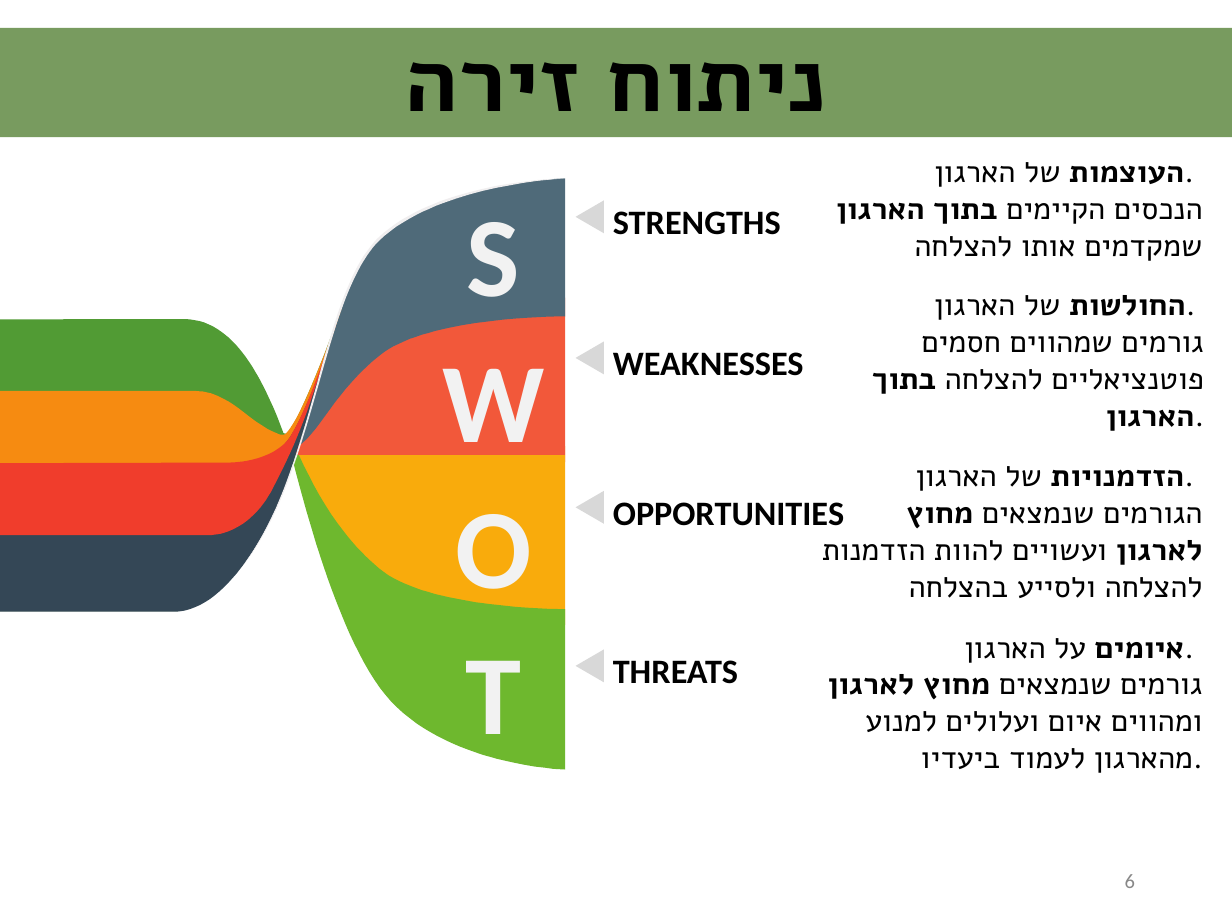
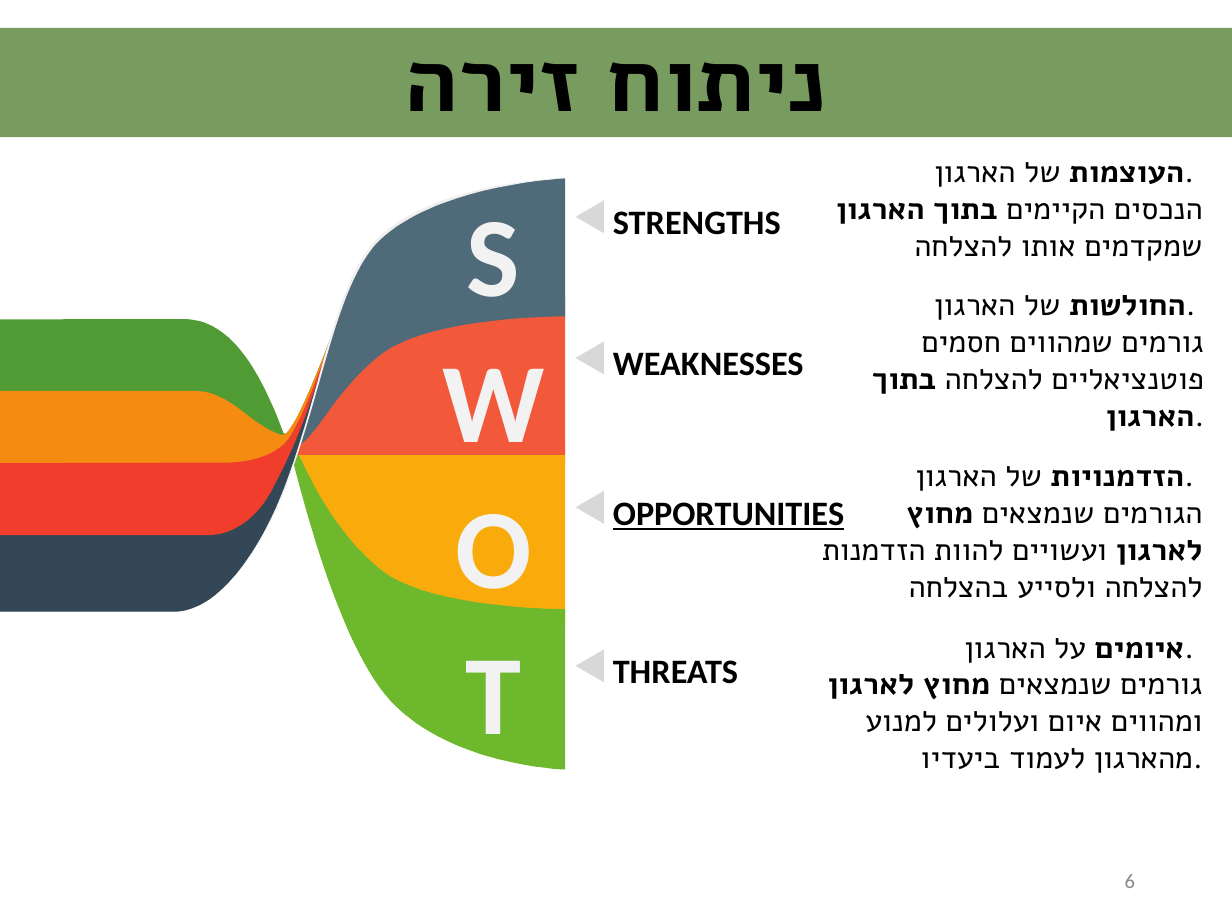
OPPORTUNITIES underline: none -> present
